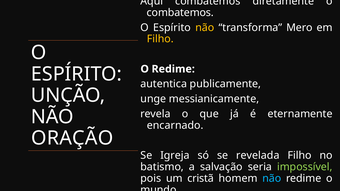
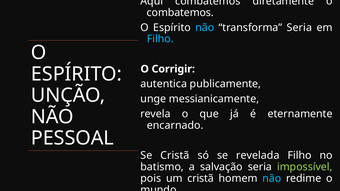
não at (205, 28) colour: yellow -> light blue
transforma Mero: Mero -> Seria
Filho at (160, 39) colour: yellow -> light blue
O Redime: Redime -> Corrigir
ORAÇÃO: ORAÇÃO -> PESSOAL
Se Igreja: Igreja -> Cristã
